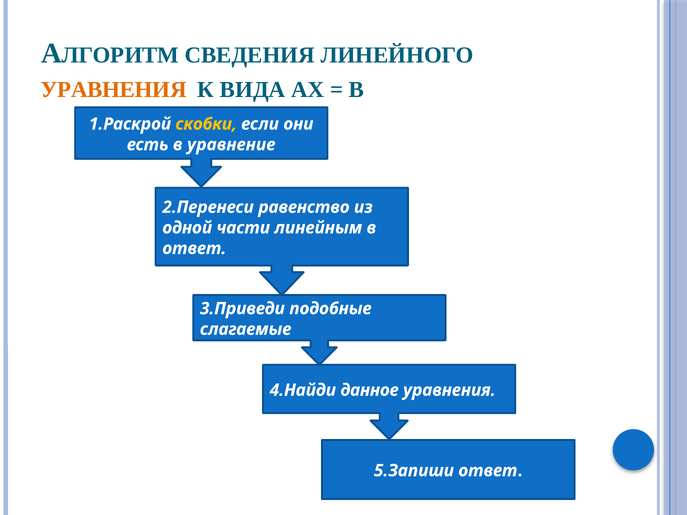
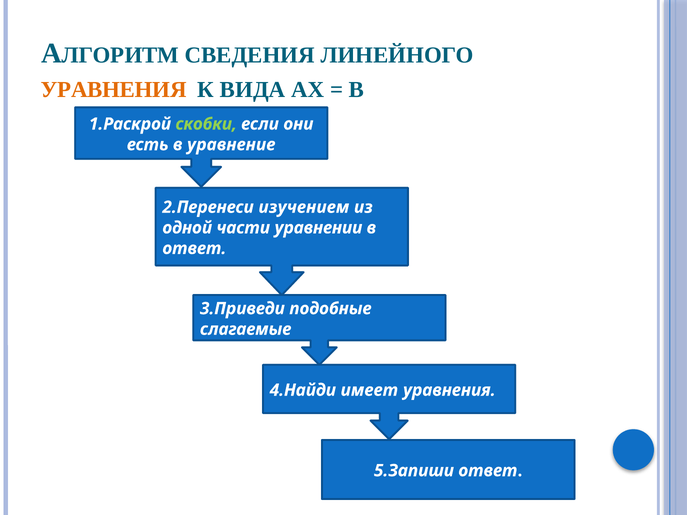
скобки colour: yellow -> light green
равенство: равенство -> изучением
линейным: линейным -> уравнении
данное: данное -> имеет
